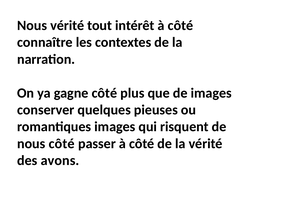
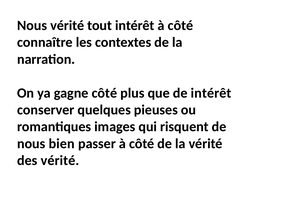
de images: images -> intérêt
nous côté: côté -> bien
des avons: avons -> vérité
